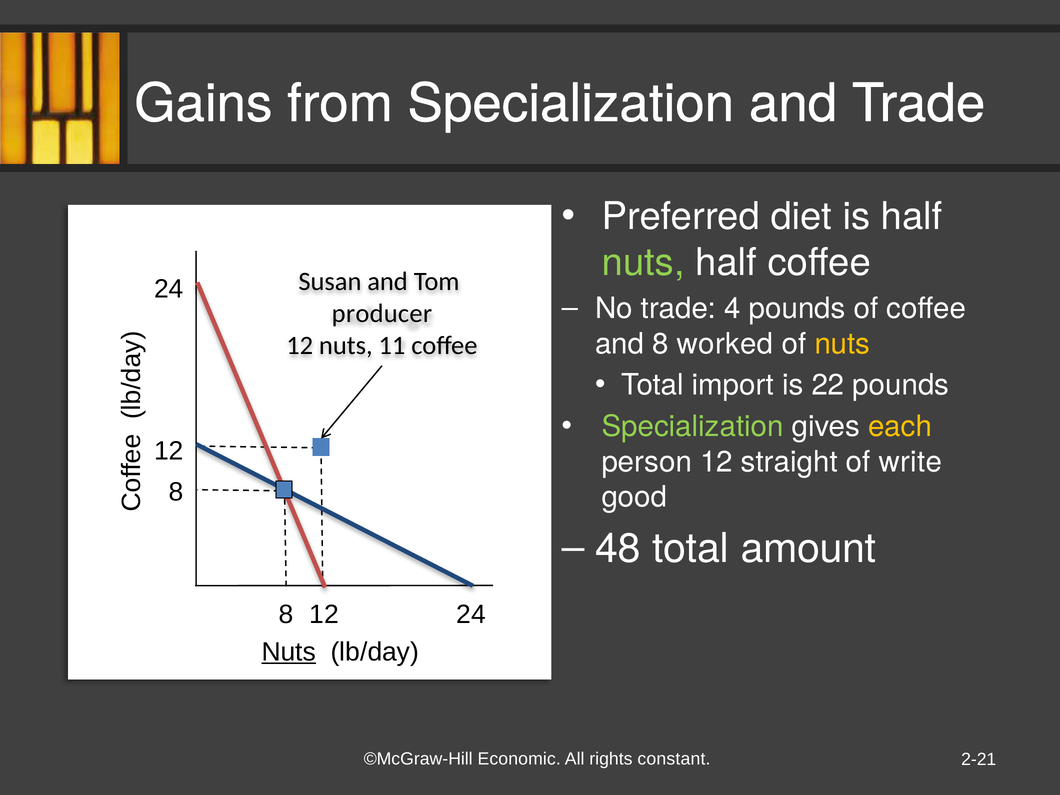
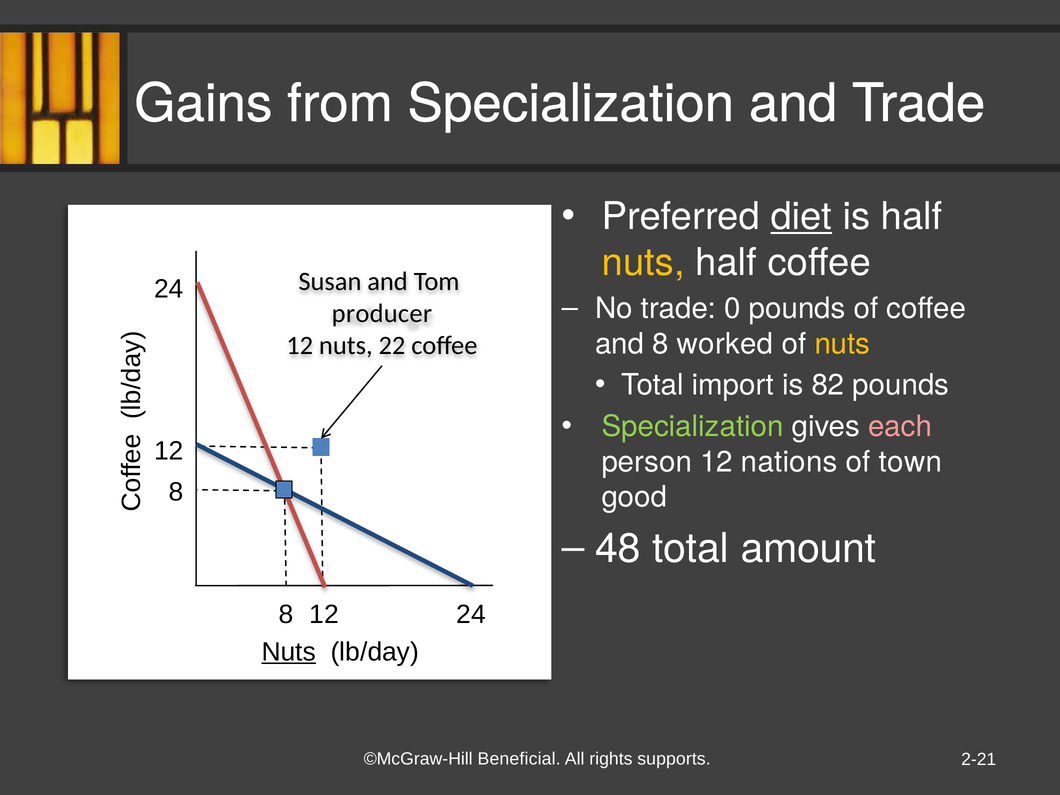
diet underline: none -> present
nuts at (643, 263) colour: light green -> yellow
4: 4 -> 0
11: 11 -> 22
22: 22 -> 82
each colour: yellow -> pink
straight: straight -> nations
write: write -> town
Economic: Economic -> Beneficial
constant: constant -> supports
